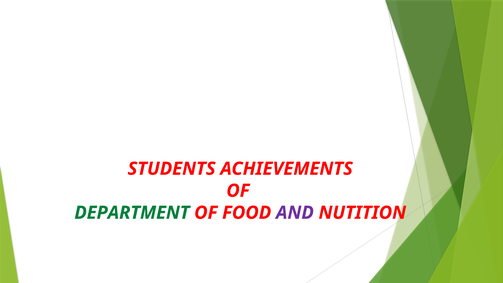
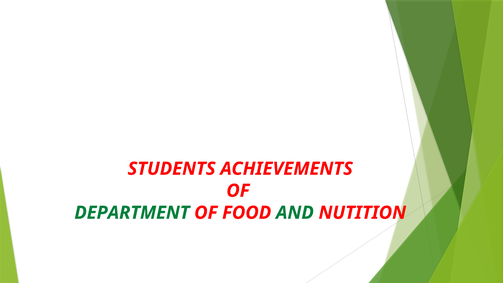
AND colour: purple -> green
